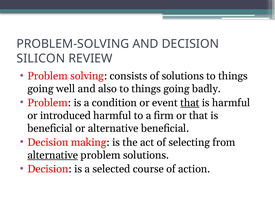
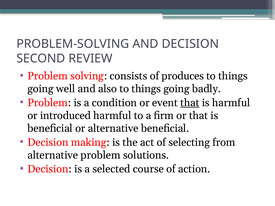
SILICON: SILICON -> SECOND
of solutions: solutions -> produces
alternative at (53, 155) underline: present -> none
